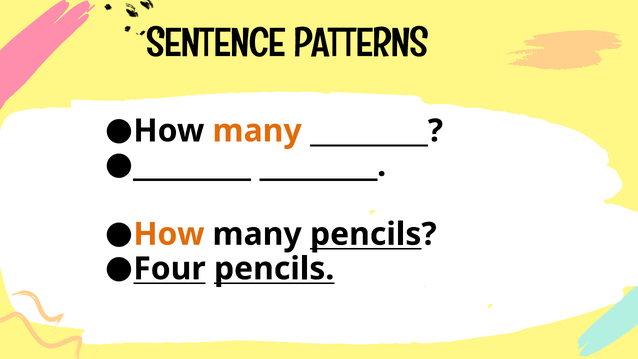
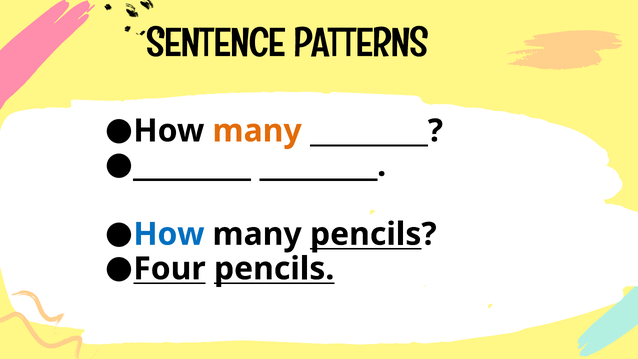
How at (169, 234) colour: orange -> blue
